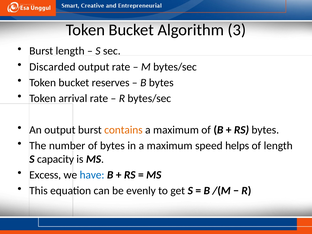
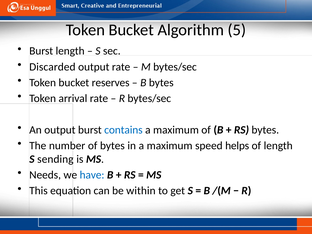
3: 3 -> 5
contains colour: orange -> blue
capacity: capacity -> sending
Excess: Excess -> Needs
evenly: evenly -> within
